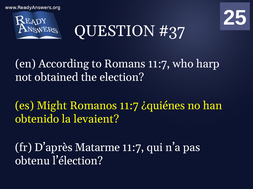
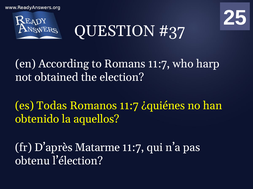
Might: Might -> Todas
levaient: levaient -> aquellos
